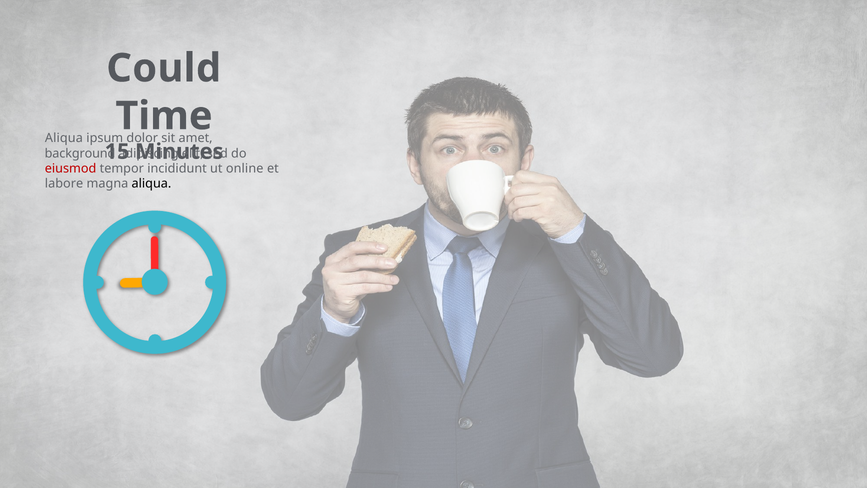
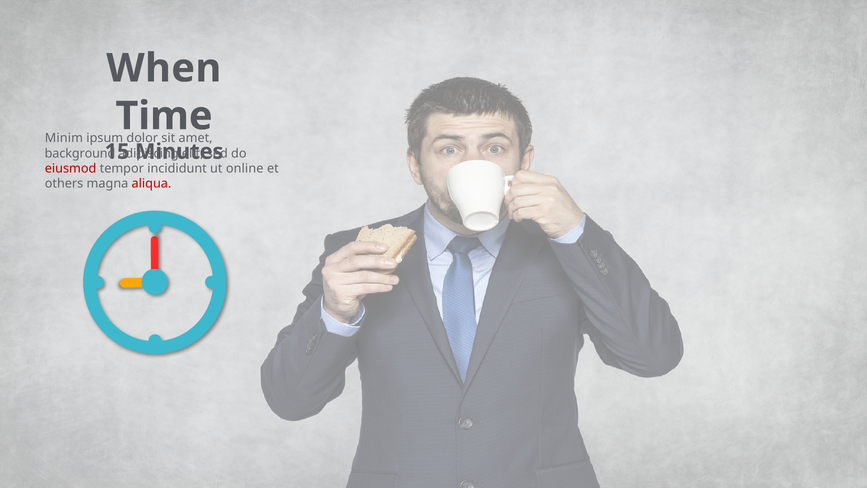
Could: Could -> When
Aliqua at (64, 138): Aliqua -> Minim
labore: labore -> others
aliqua at (151, 184) colour: black -> red
